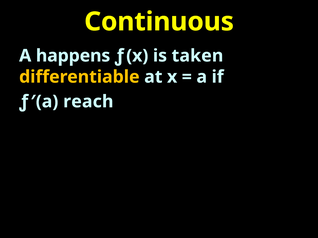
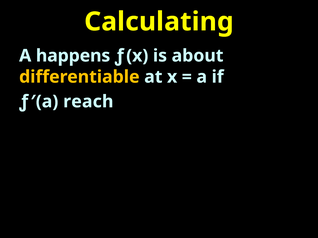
Continuous: Continuous -> Calculating
taken: taken -> about
